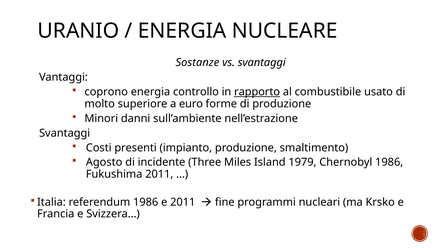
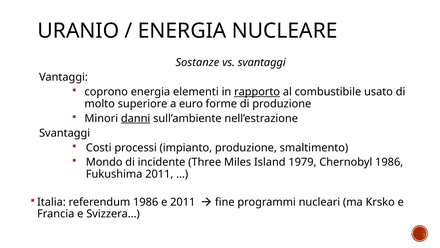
controllo: controllo -> elementi
danni underline: none -> present
presenti: presenti -> processi
Agosto: Agosto -> Mondo
